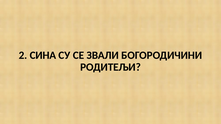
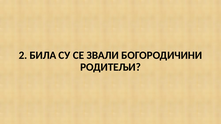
СИНА: СИНА -> БИЛА
